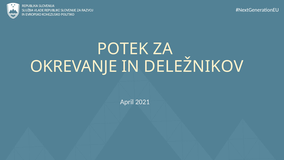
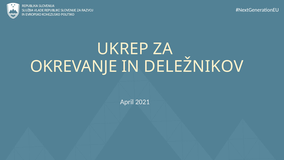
POTEK: POTEK -> UKREP
